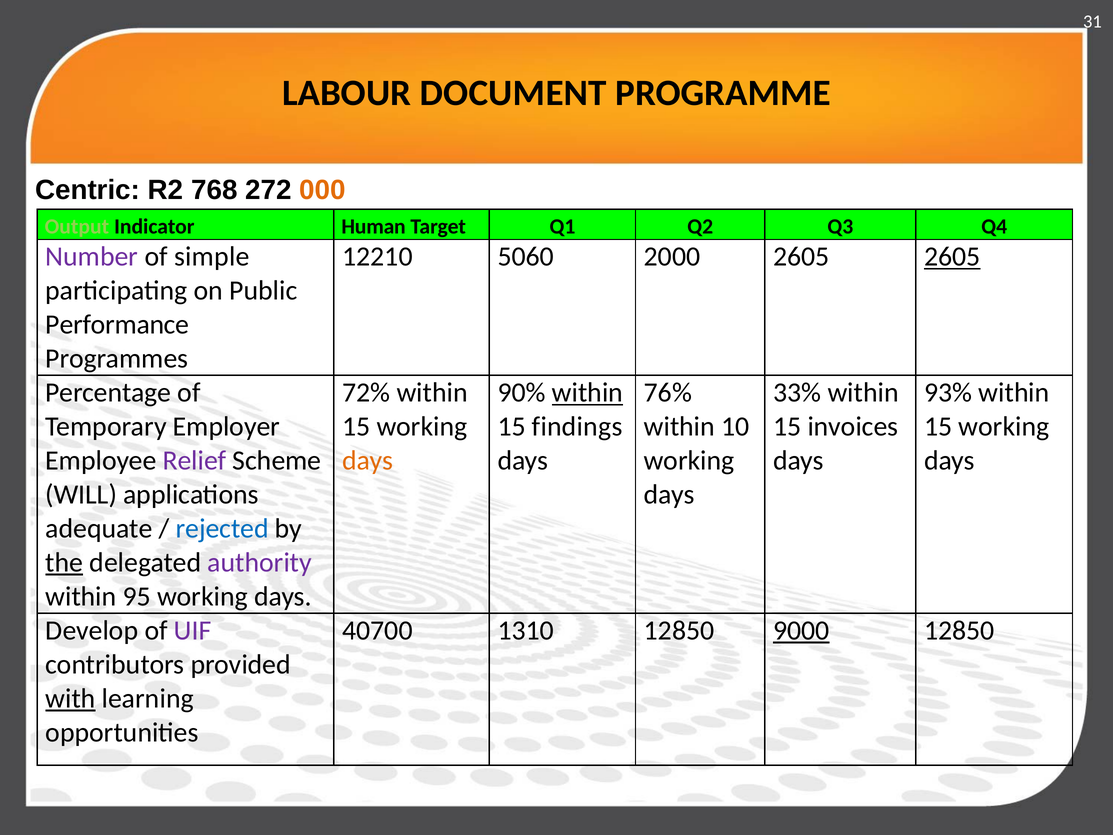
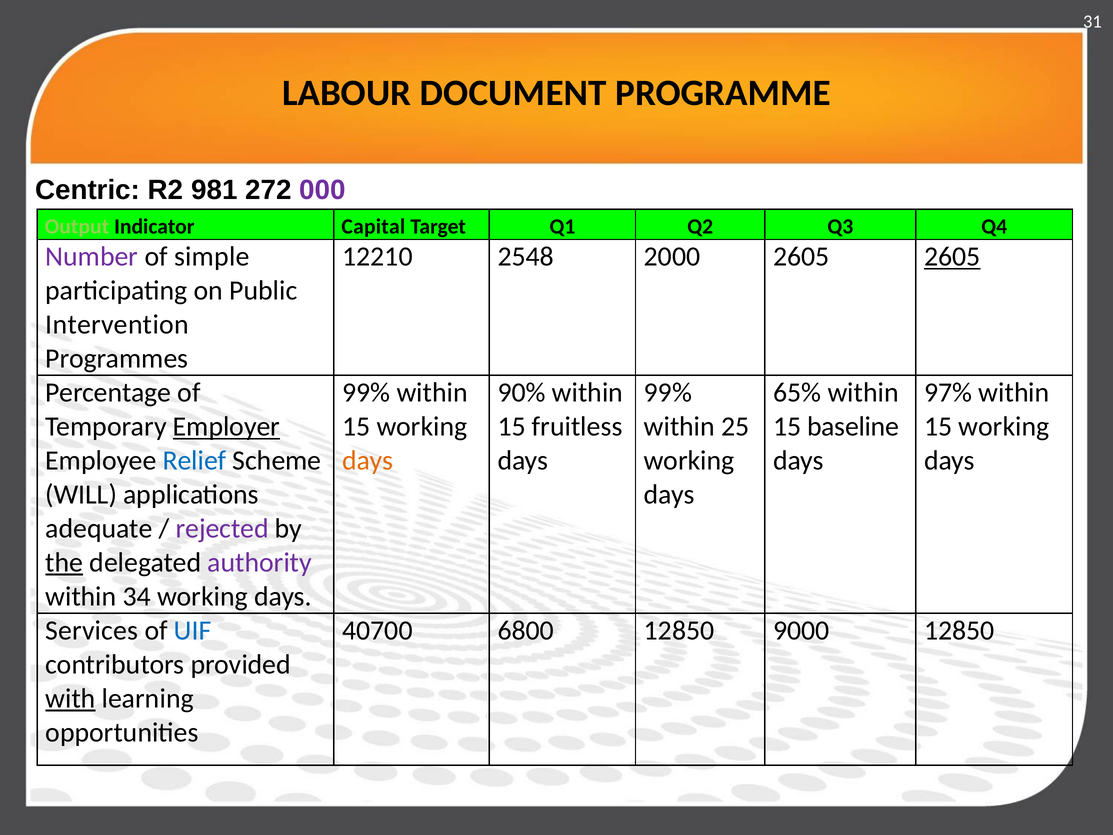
768: 768 -> 981
000 colour: orange -> purple
Human: Human -> Capital
5060: 5060 -> 2548
Performance: Performance -> Intervention
72% at (366, 393): 72% -> 99%
within at (587, 393) underline: present -> none
76% at (668, 393): 76% -> 99%
33%: 33% -> 65%
93%: 93% -> 97%
Employer underline: none -> present
findings: findings -> fruitless
10: 10 -> 25
invoices: invoices -> baseline
Relief colour: purple -> blue
rejected colour: blue -> purple
95: 95 -> 34
Develop: Develop -> Services
UIF colour: purple -> blue
1310: 1310 -> 6800
9000 underline: present -> none
